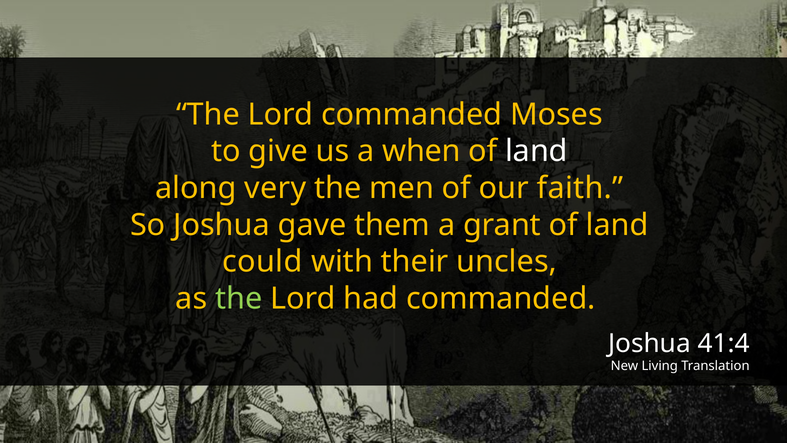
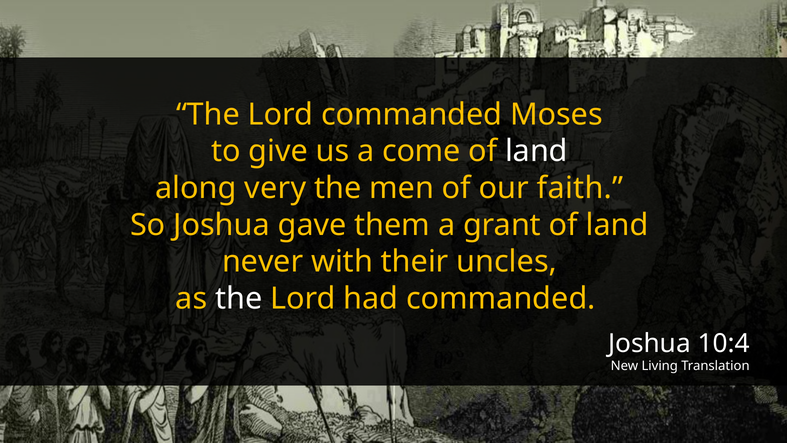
when: when -> come
could: could -> never
the at (239, 298) colour: light green -> white
41:4: 41:4 -> 10:4
